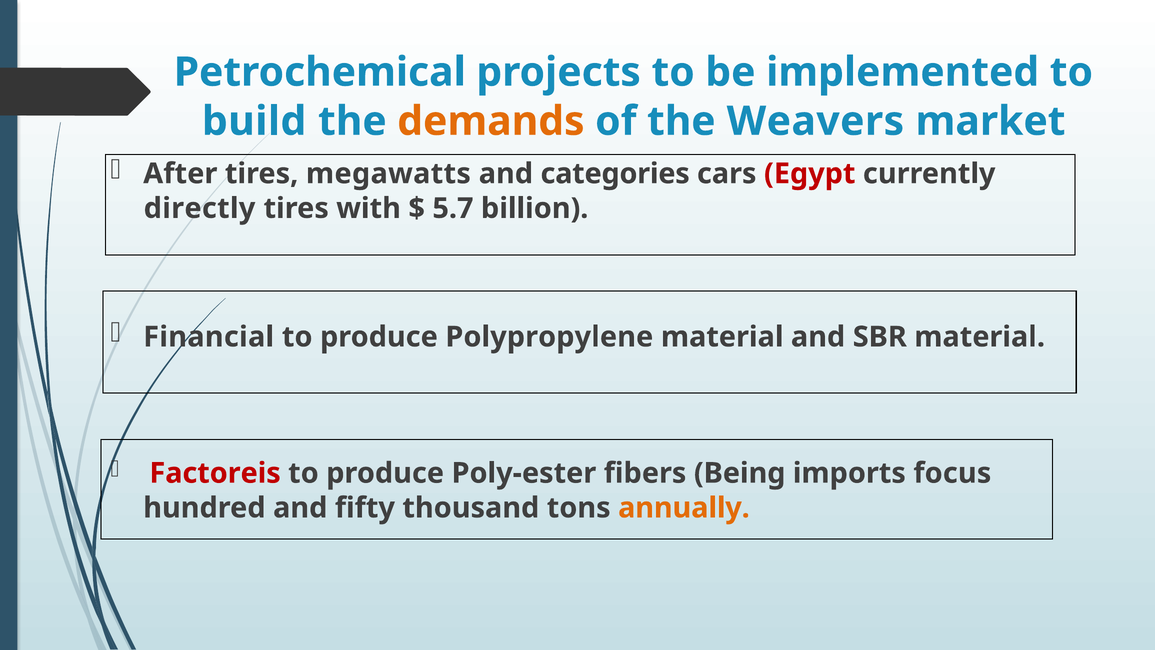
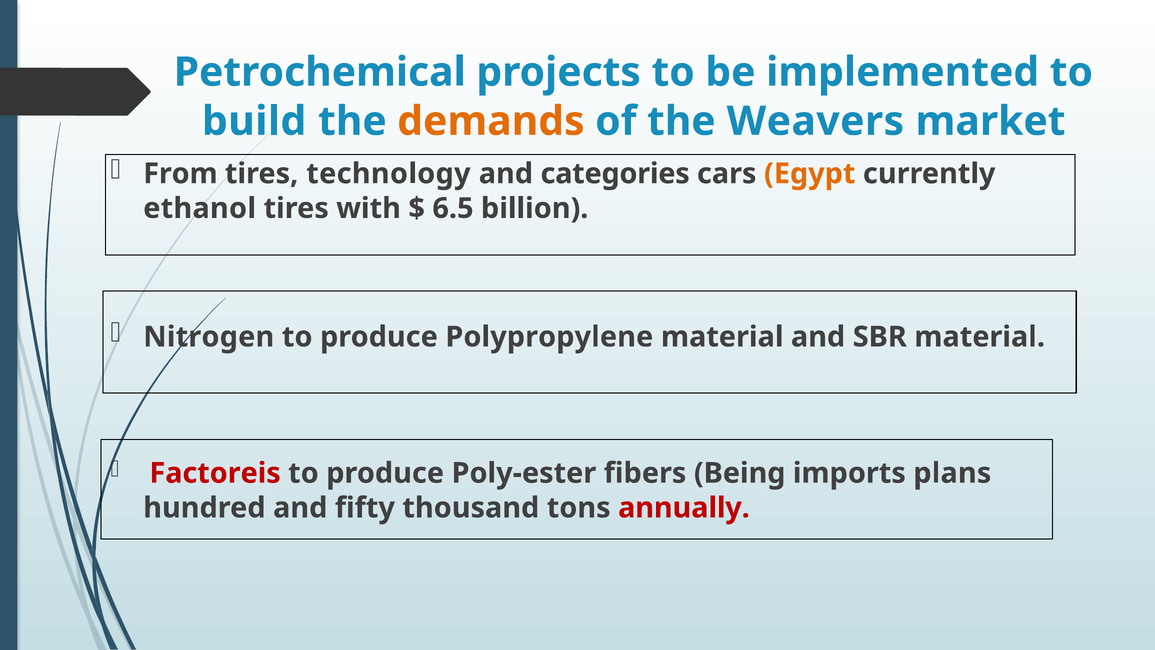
After: After -> From
megawatts: megawatts -> technology
Egypt colour: red -> orange
directly: directly -> ethanol
5.7: 5.7 -> 6.5
Financial: Financial -> Nitrogen
focus: focus -> plans
annually colour: orange -> red
